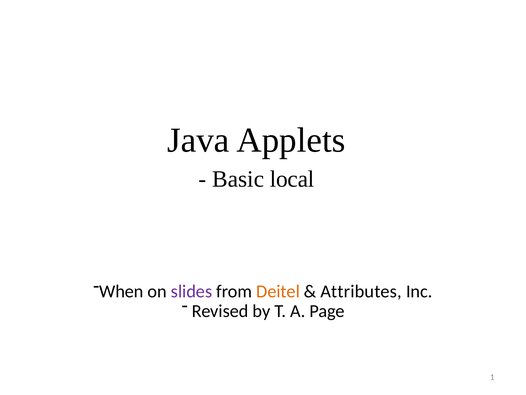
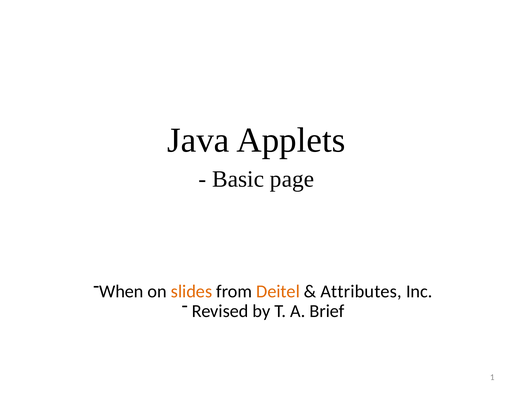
local: local -> page
slides colour: purple -> orange
Page: Page -> Brief
